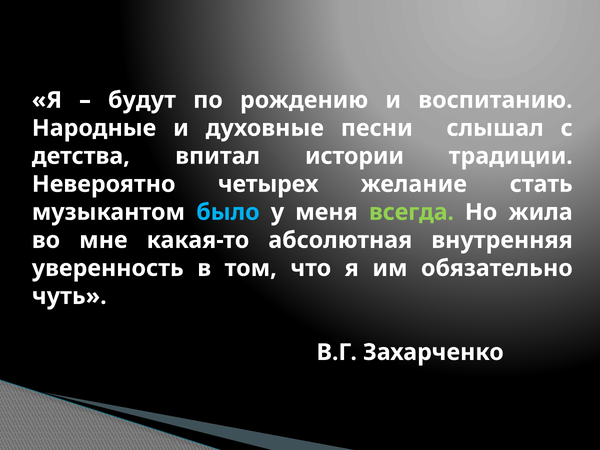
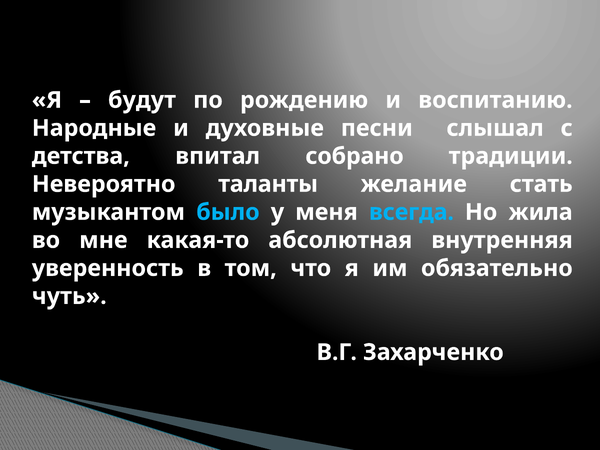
истории: истории -> собрано
четырех: четырех -> таланты
всегда colour: light green -> light blue
